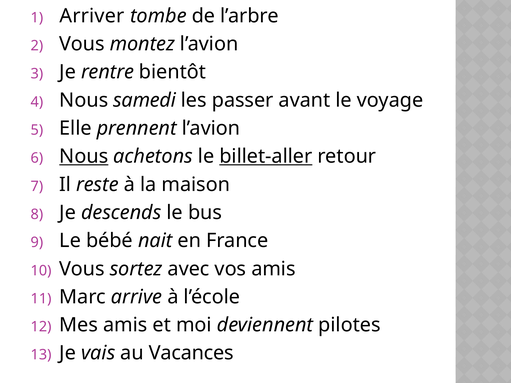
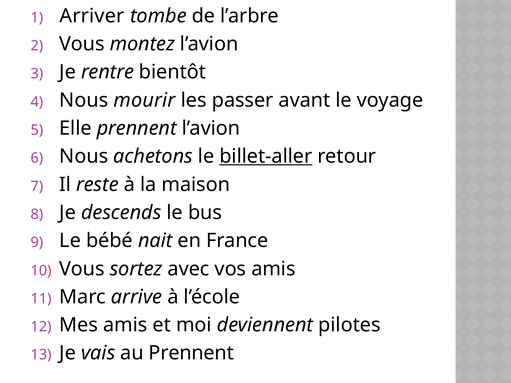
samedi: samedi -> mourir
Nous at (84, 156) underline: present -> none
au Vacances: Vacances -> Prennent
